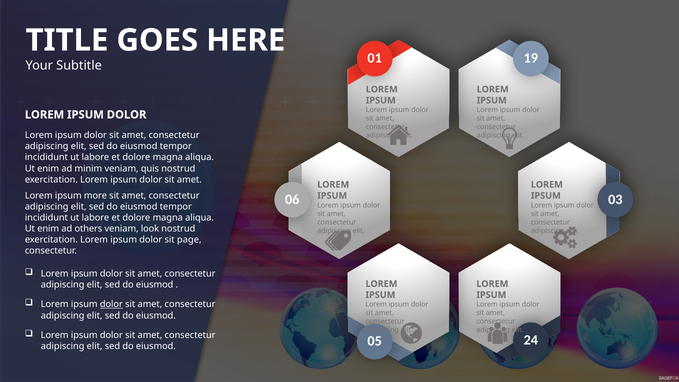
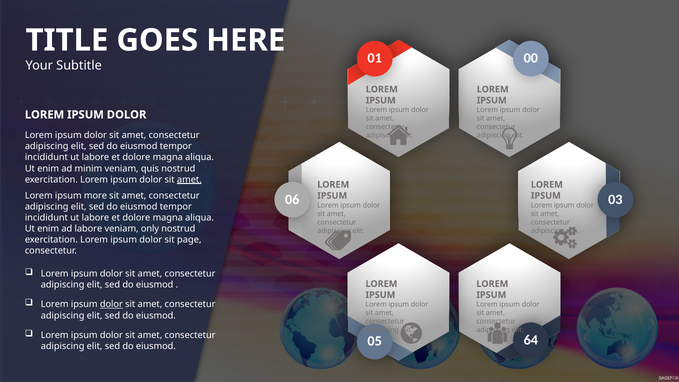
19: 19 -> 00
amet at (189, 179) underline: none -> present
ad others: others -> labore
look: look -> only
24: 24 -> 64
